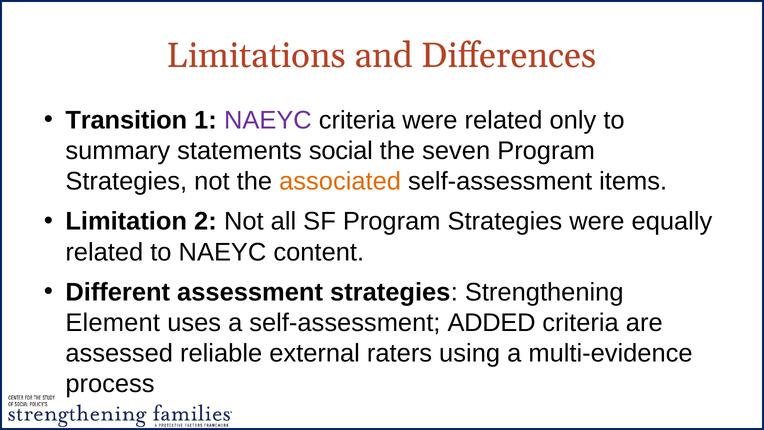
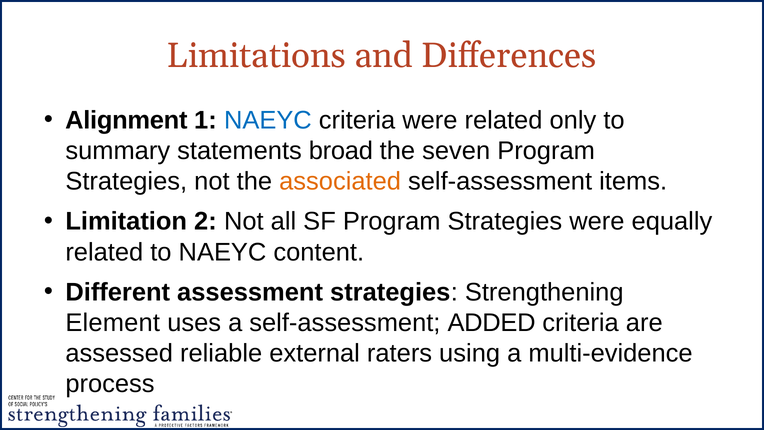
Transition: Transition -> Alignment
NAEYC at (268, 120) colour: purple -> blue
social: social -> broad
